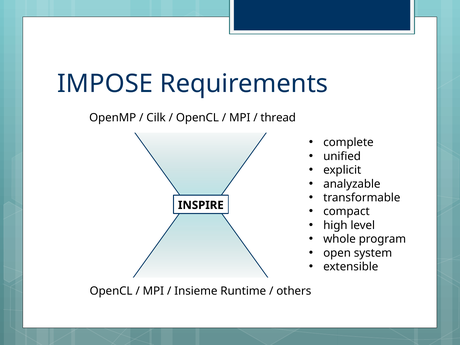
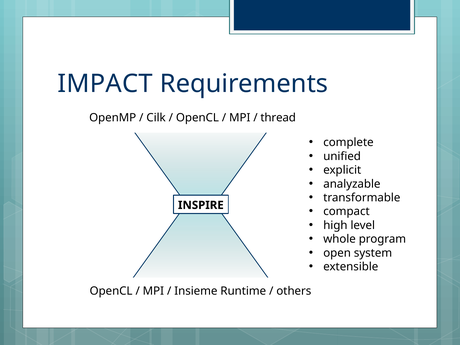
IMPOSE: IMPOSE -> IMPACT
